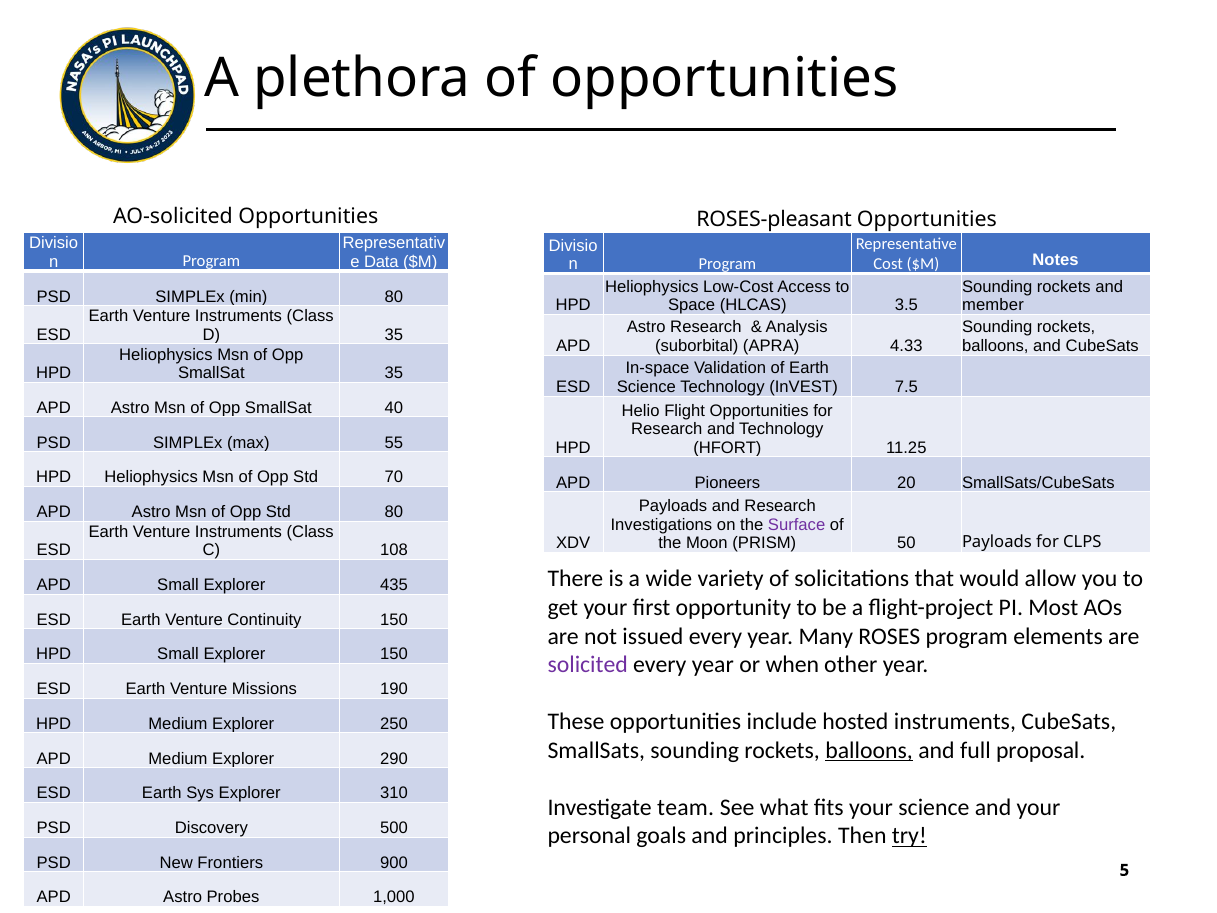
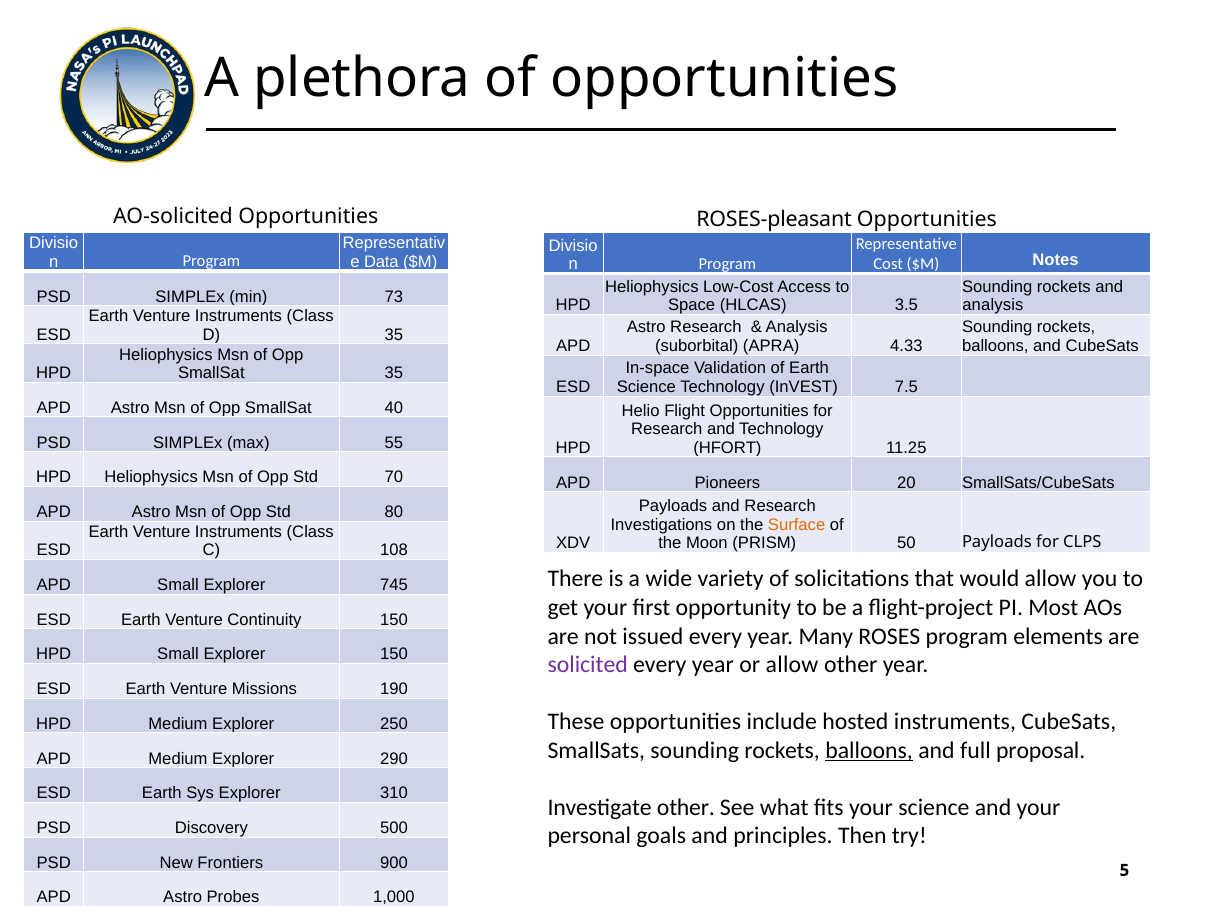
min 80: 80 -> 73
member at (993, 305): member -> analysis
Surface colour: purple -> orange
435: 435 -> 745
or when: when -> allow
Investigate team: team -> other
try underline: present -> none
